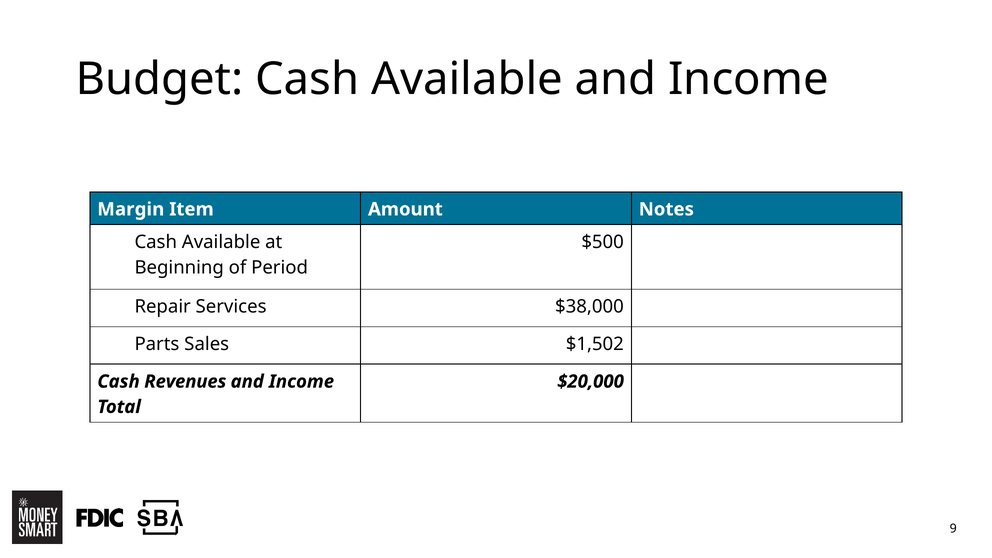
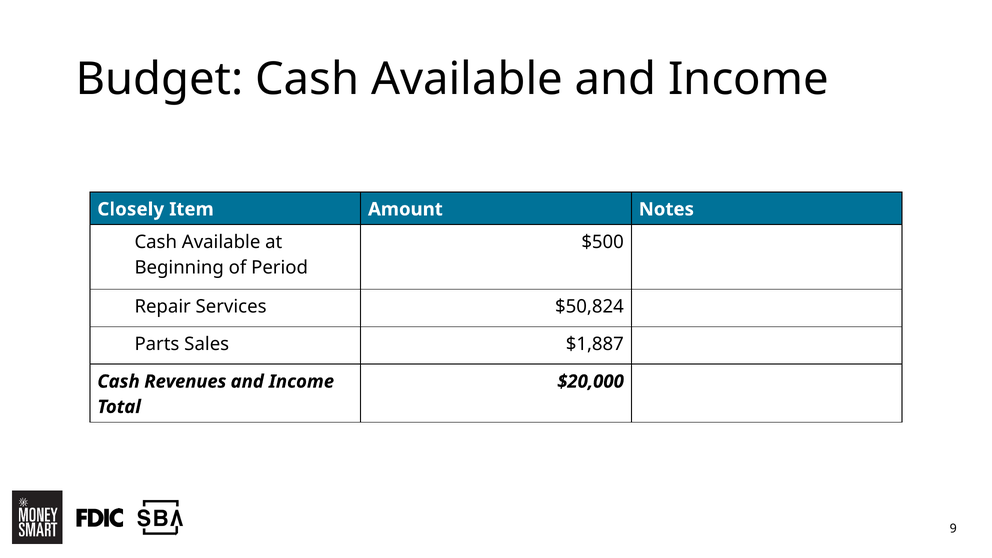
Margin: Margin -> Closely
$38,000: $38,000 -> $50,824
$1,502: $1,502 -> $1,887
